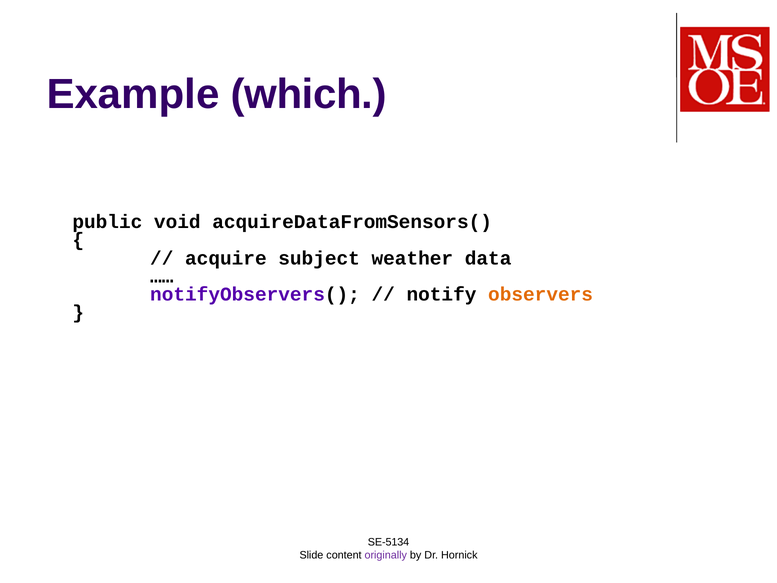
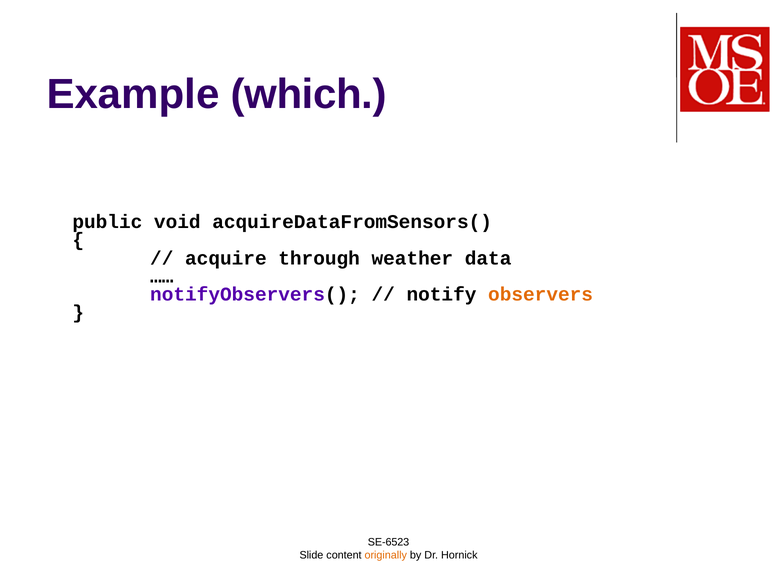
subject: subject -> through
SE-5134: SE-5134 -> SE-6523
originally colour: purple -> orange
